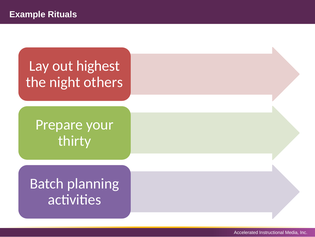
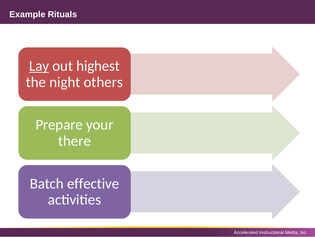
Lay underline: none -> present
thirty: thirty -> there
planning: planning -> effective
